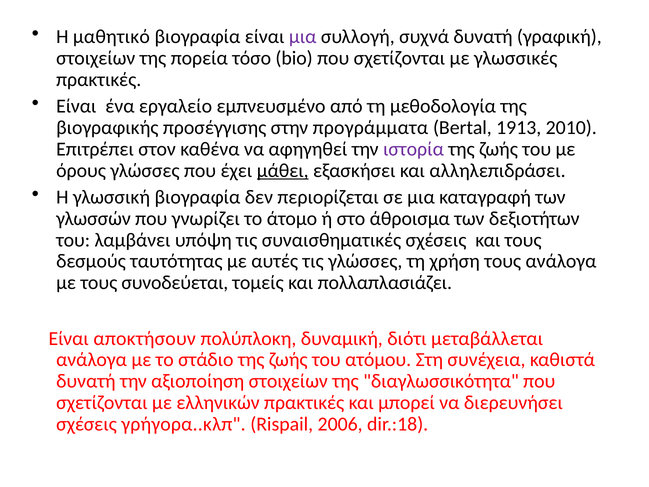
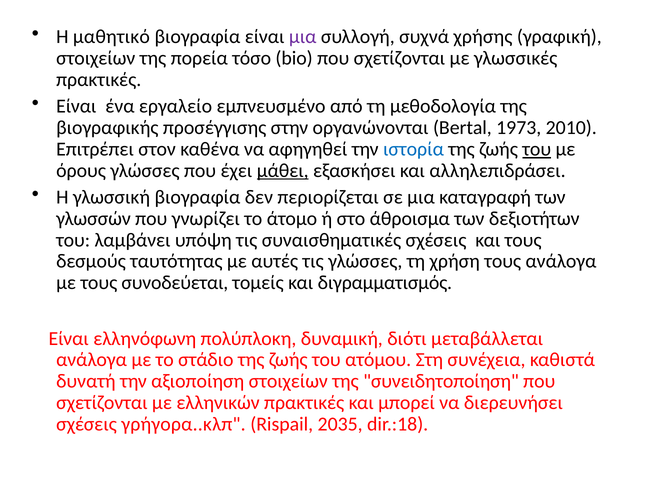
συχνά δυνατή: δυνατή -> χρήσης
προγράμματα: προγράμματα -> οργανώνονται
1913: 1913 -> 1973
ιστορία colour: purple -> blue
του at (537, 149) underline: none -> present
πολλαπλασιάζει: πολλαπλασιάζει -> διγραμματισμός
αποκτήσουν: αποκτήσουν -> ελληνόφωνη
διαγλωσσικότητα: διαγλωσσικότητα -> συνειδητοποίηση
2006: 2006 -> 2035
